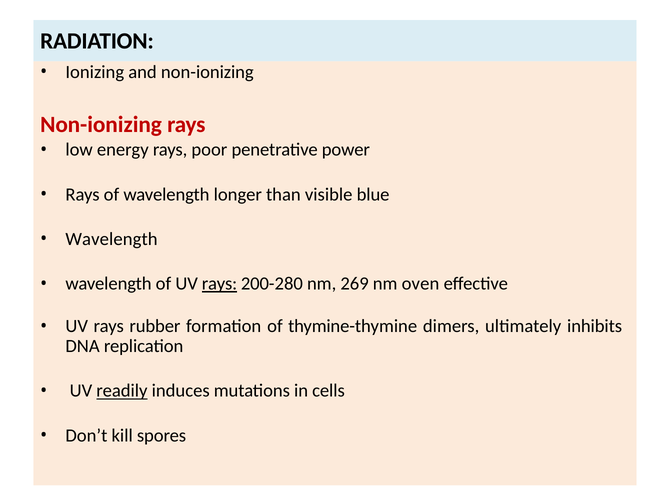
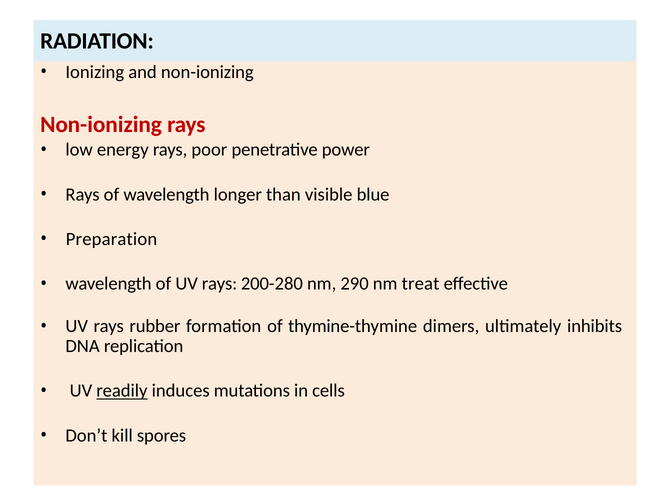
Wavelength at (112, 239): Wavelength -> Preparation
rays at (219, 284) underline: present -> none
269: 269 -> 290
oven: oven -> treat
